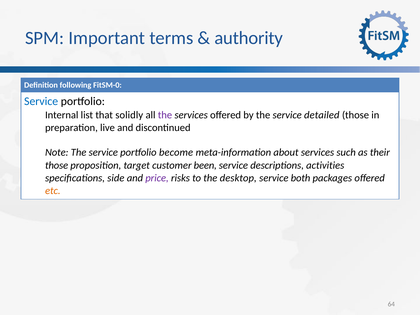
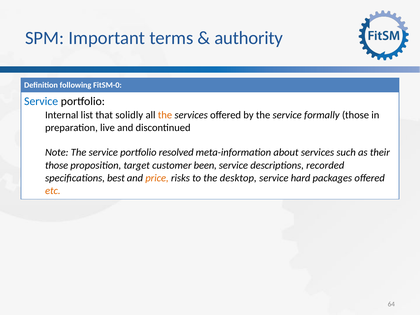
the at (165, 115) colour: purple -> orange
detailed: detailed -> formally
become: become -> resolved
activities: activities -> recorded
side: side -> best
price colour: purple -> orange
both: both -> hard
